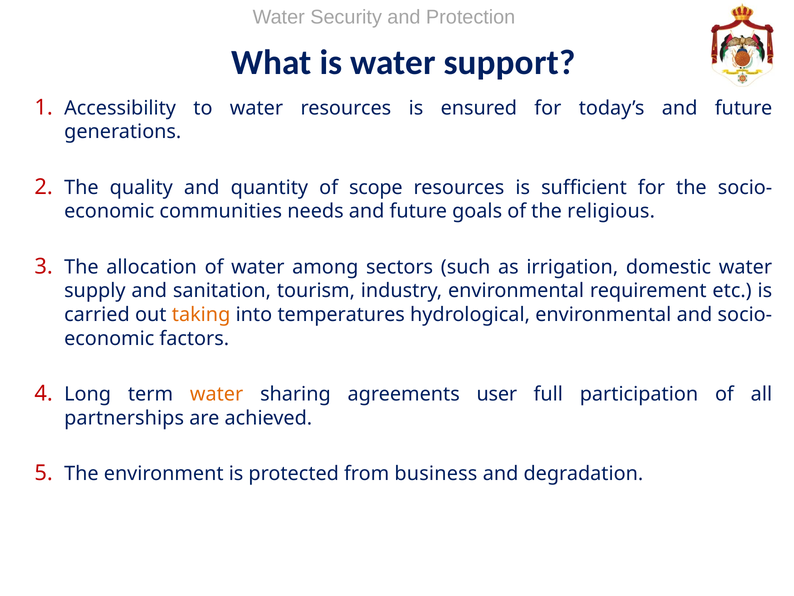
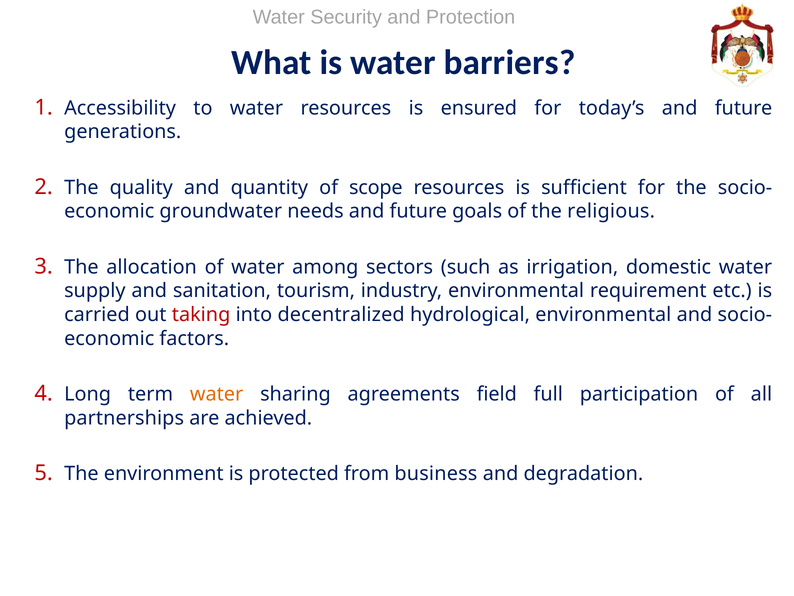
support: support -> barriers
communities: communities -> groundwater
taking colour: orange -> red
temperatures: temperatures -> decentralized
user: user -> field
